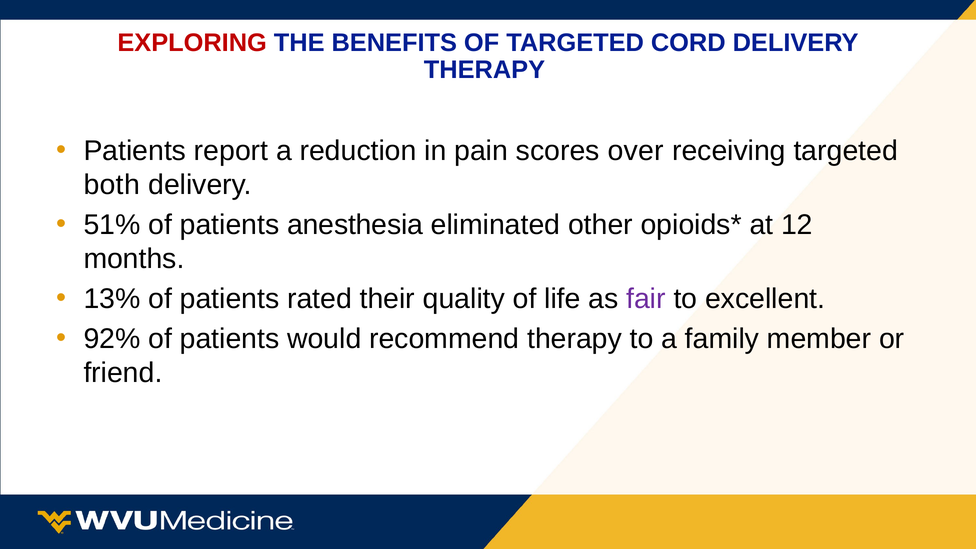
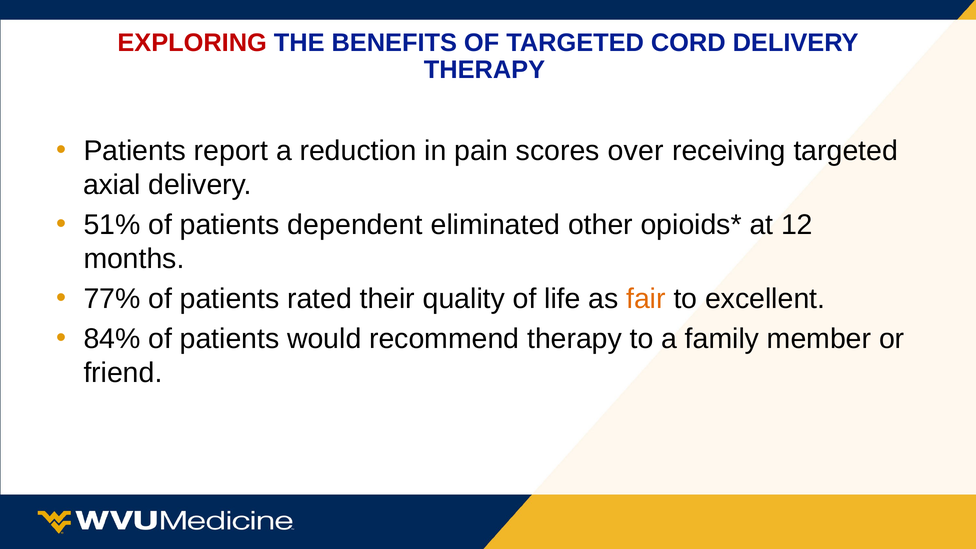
both: both -> axial
anesthesia: anesthesia -> dependent
13%: 13% -> 77%
fair colour: purple -> orange
92%: 92% -> 84%
